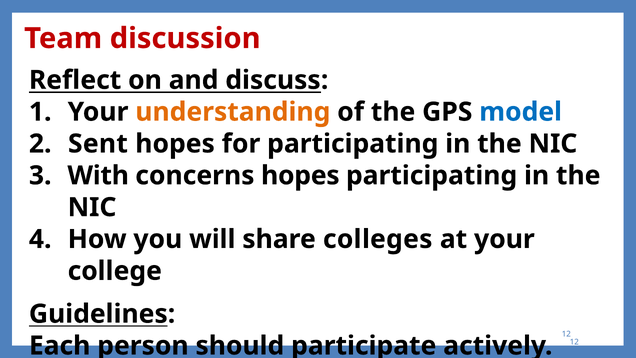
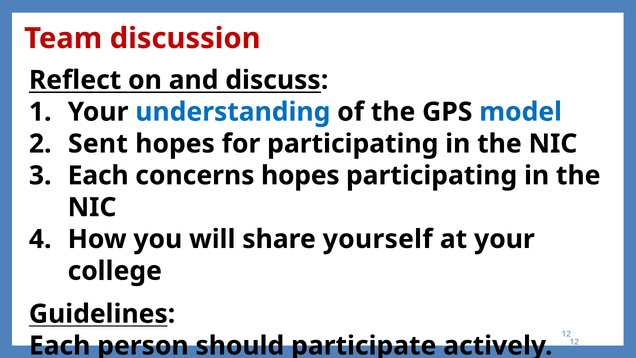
understanding colour: orange -> blue
With at (98, 175): With -> Each
colleges: colleges -> yourself
